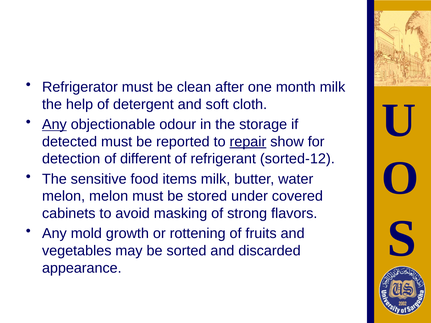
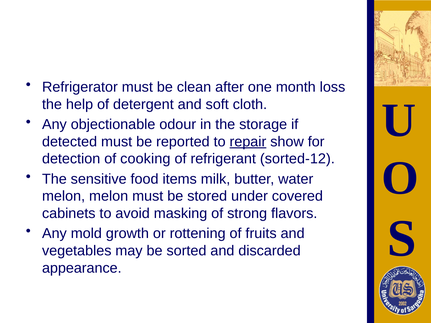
month milk: milk -> loss
Any at (54, 125) underline: present -> none
different: different -> cooking
